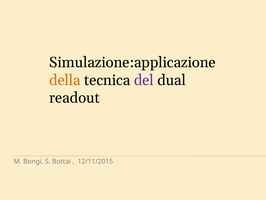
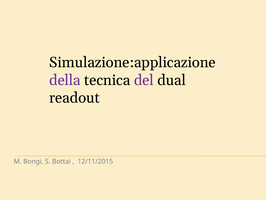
della colour: orange -> purple
